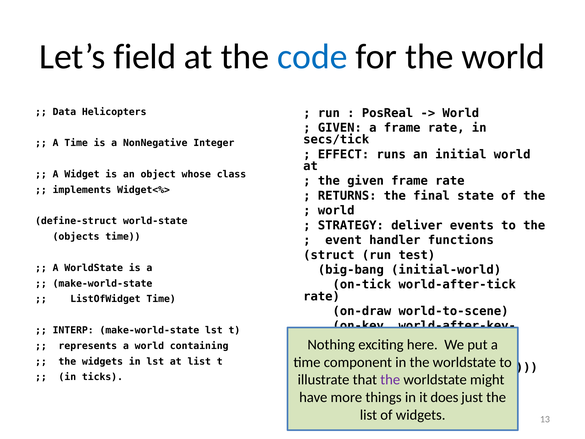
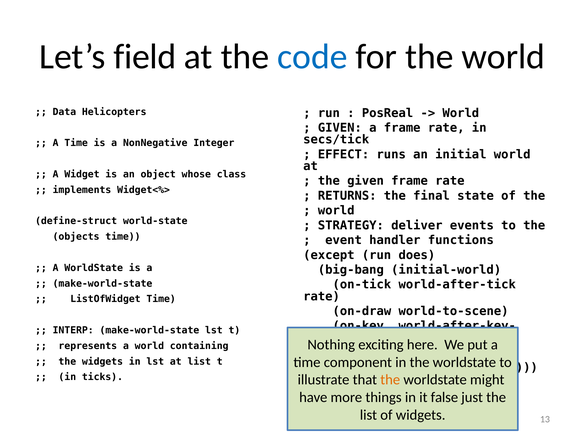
struct: struct -> except
test: test -> does
the at (390, 380) colour: purple -> orange
does: does -> false
